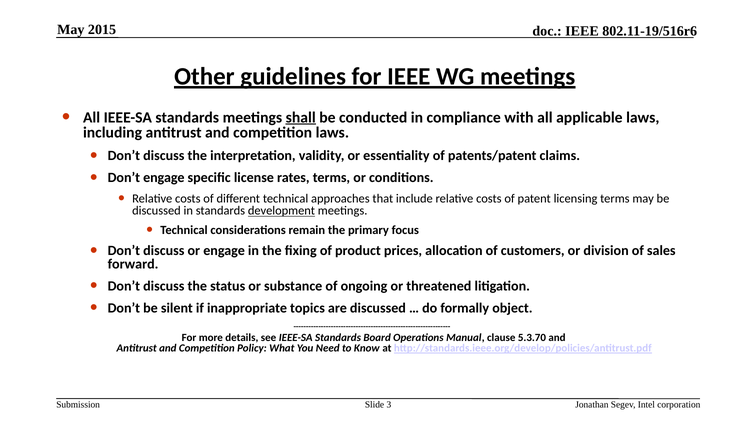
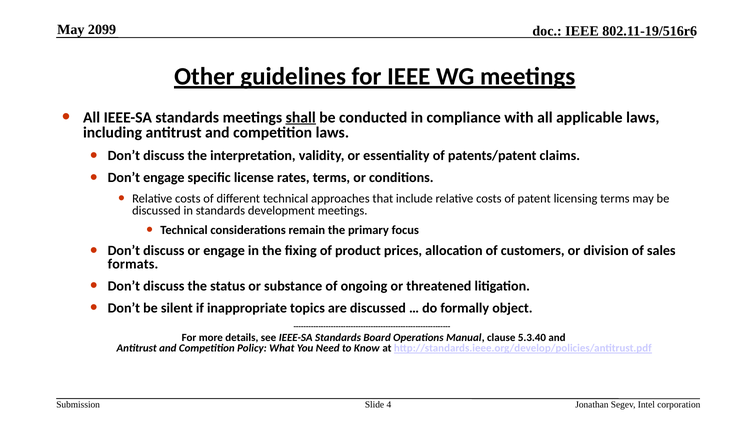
2015: 2015 -> 2099
development underline: present -> none
forward: forward -> formats
5.3.70: 5.3.70 -> 5.3.40
3: 3 -> 4
